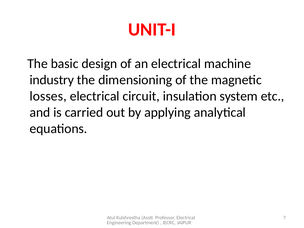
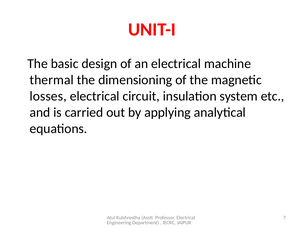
industry: industry -> thermal
